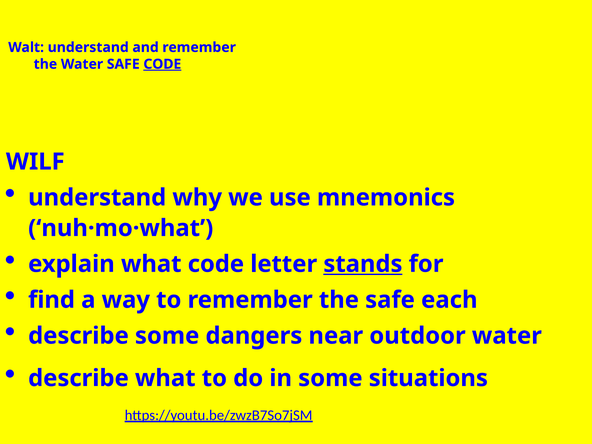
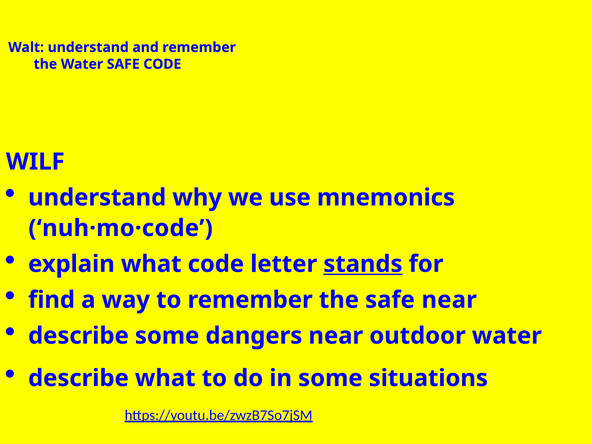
CODE at (162, 64) underline: present -> none
nuh·mo·what: nuh·mo·what -> nuh·mo·code
safe each: each -> near
